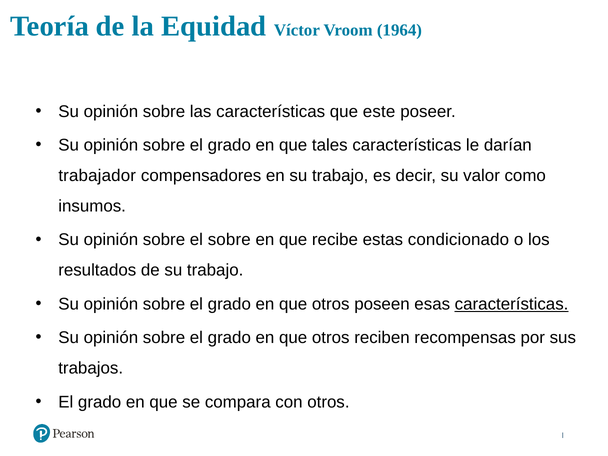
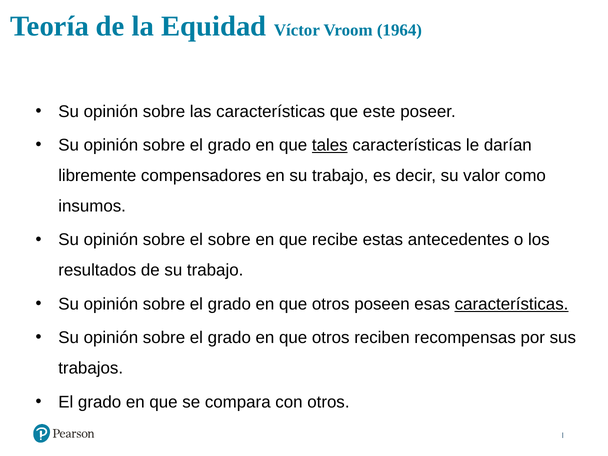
tales underline: none -> present
trabajador: trabajador -> libremente
condicionado: condicionado -> antecedentes
